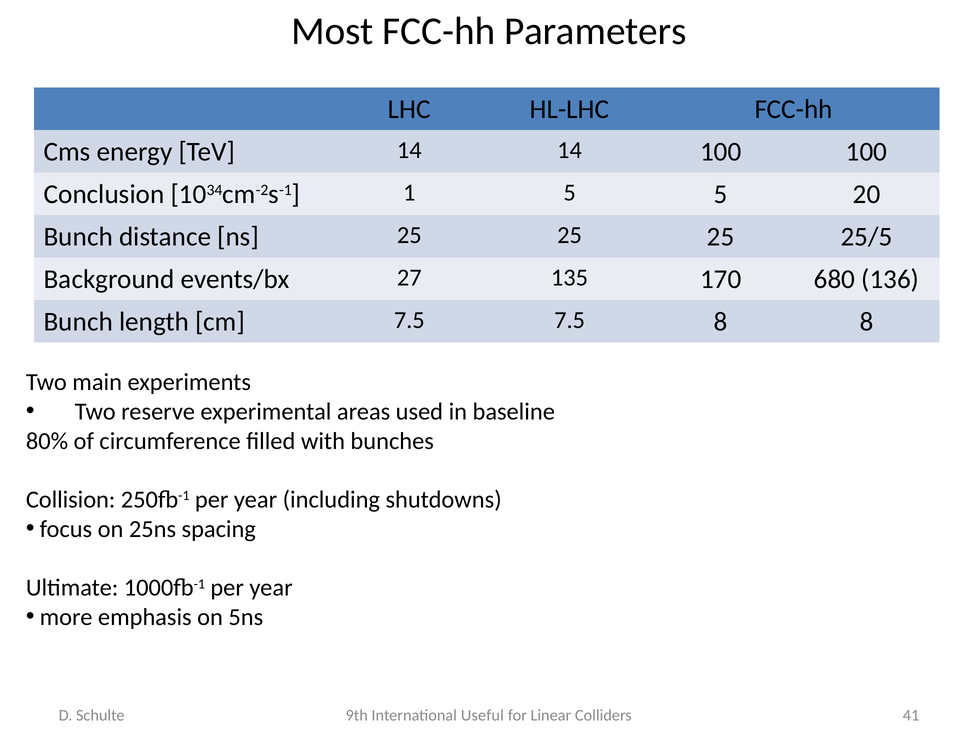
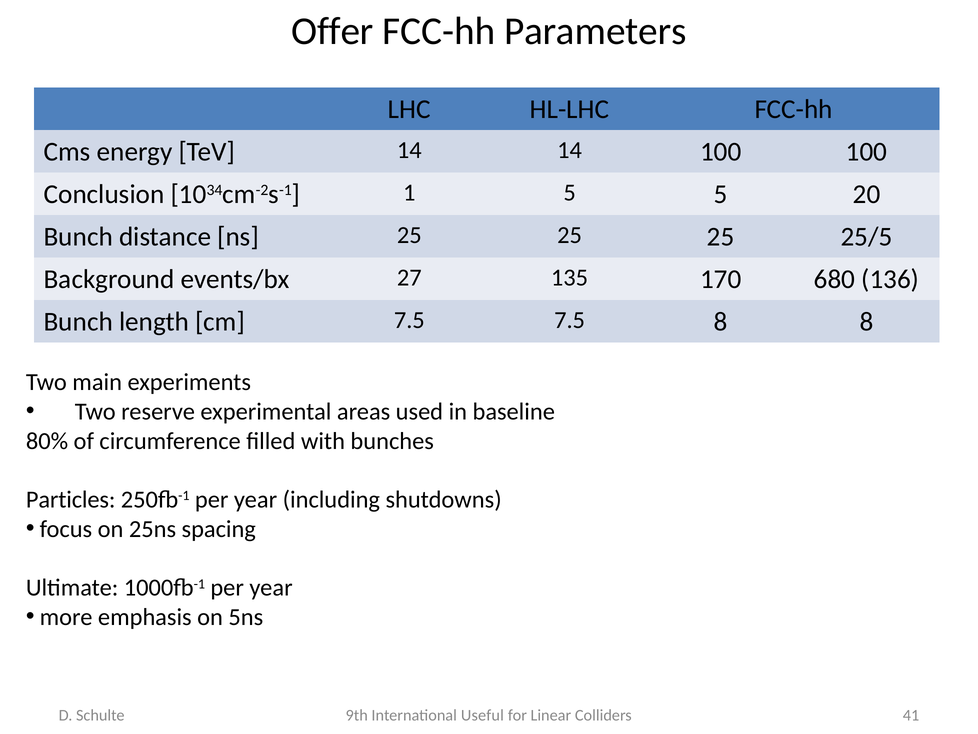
Most: Most -> Offer
Collision: Collision -> Particles
